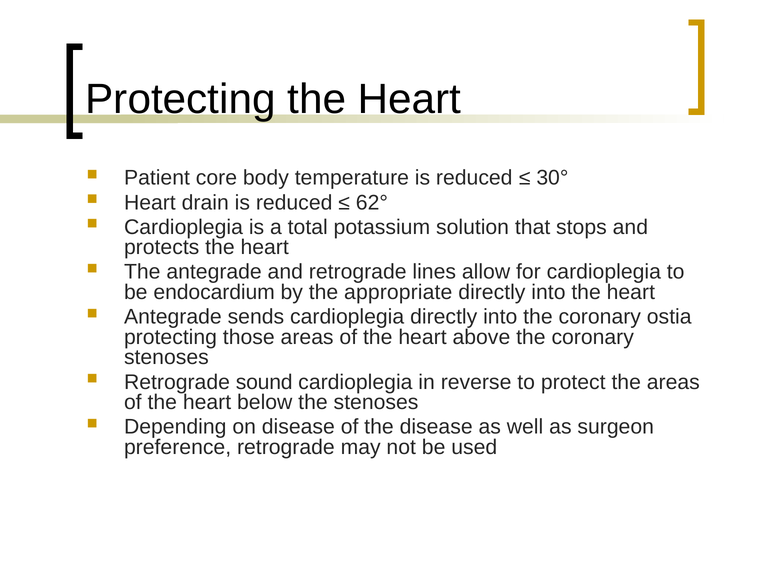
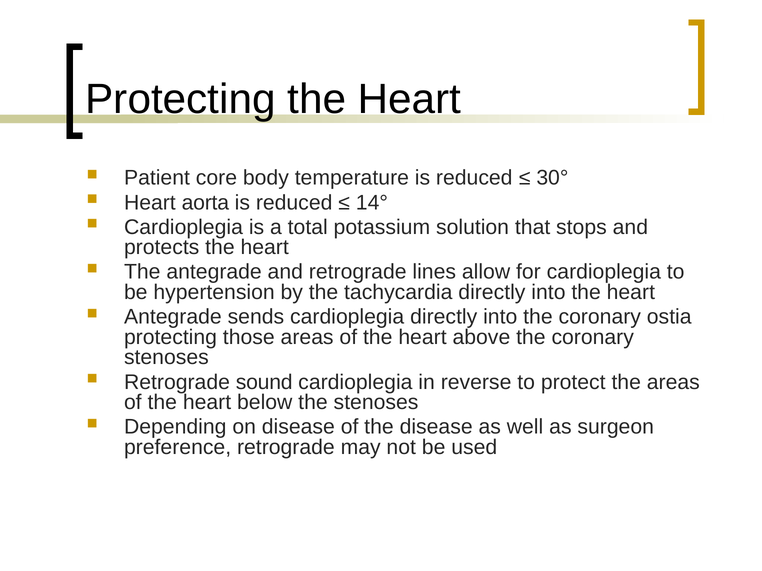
drain: drain -> aorta
62°: 62° -> 14°
endocardium: endocardium -> hypertension
appropriate: appropriate -> tachycardia
